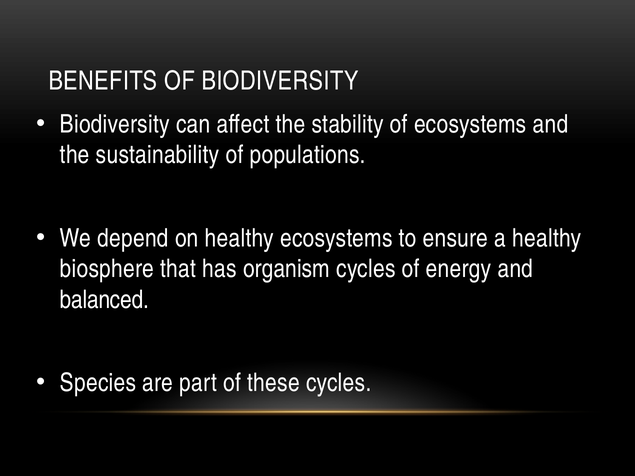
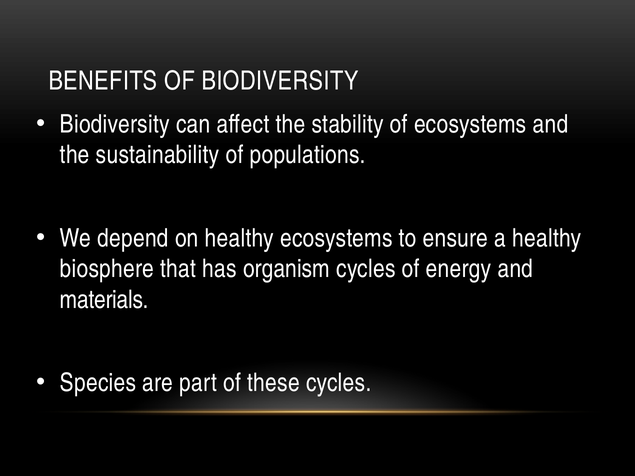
balanced: balanced -> materials
